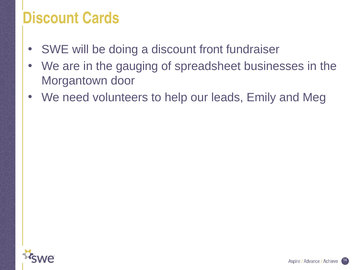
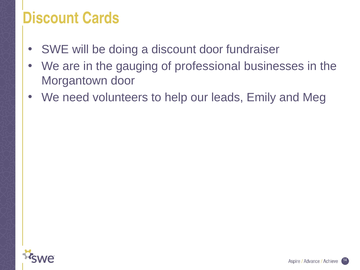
discount front: front -> door
spreadsheet: spreadsheet -> professional
